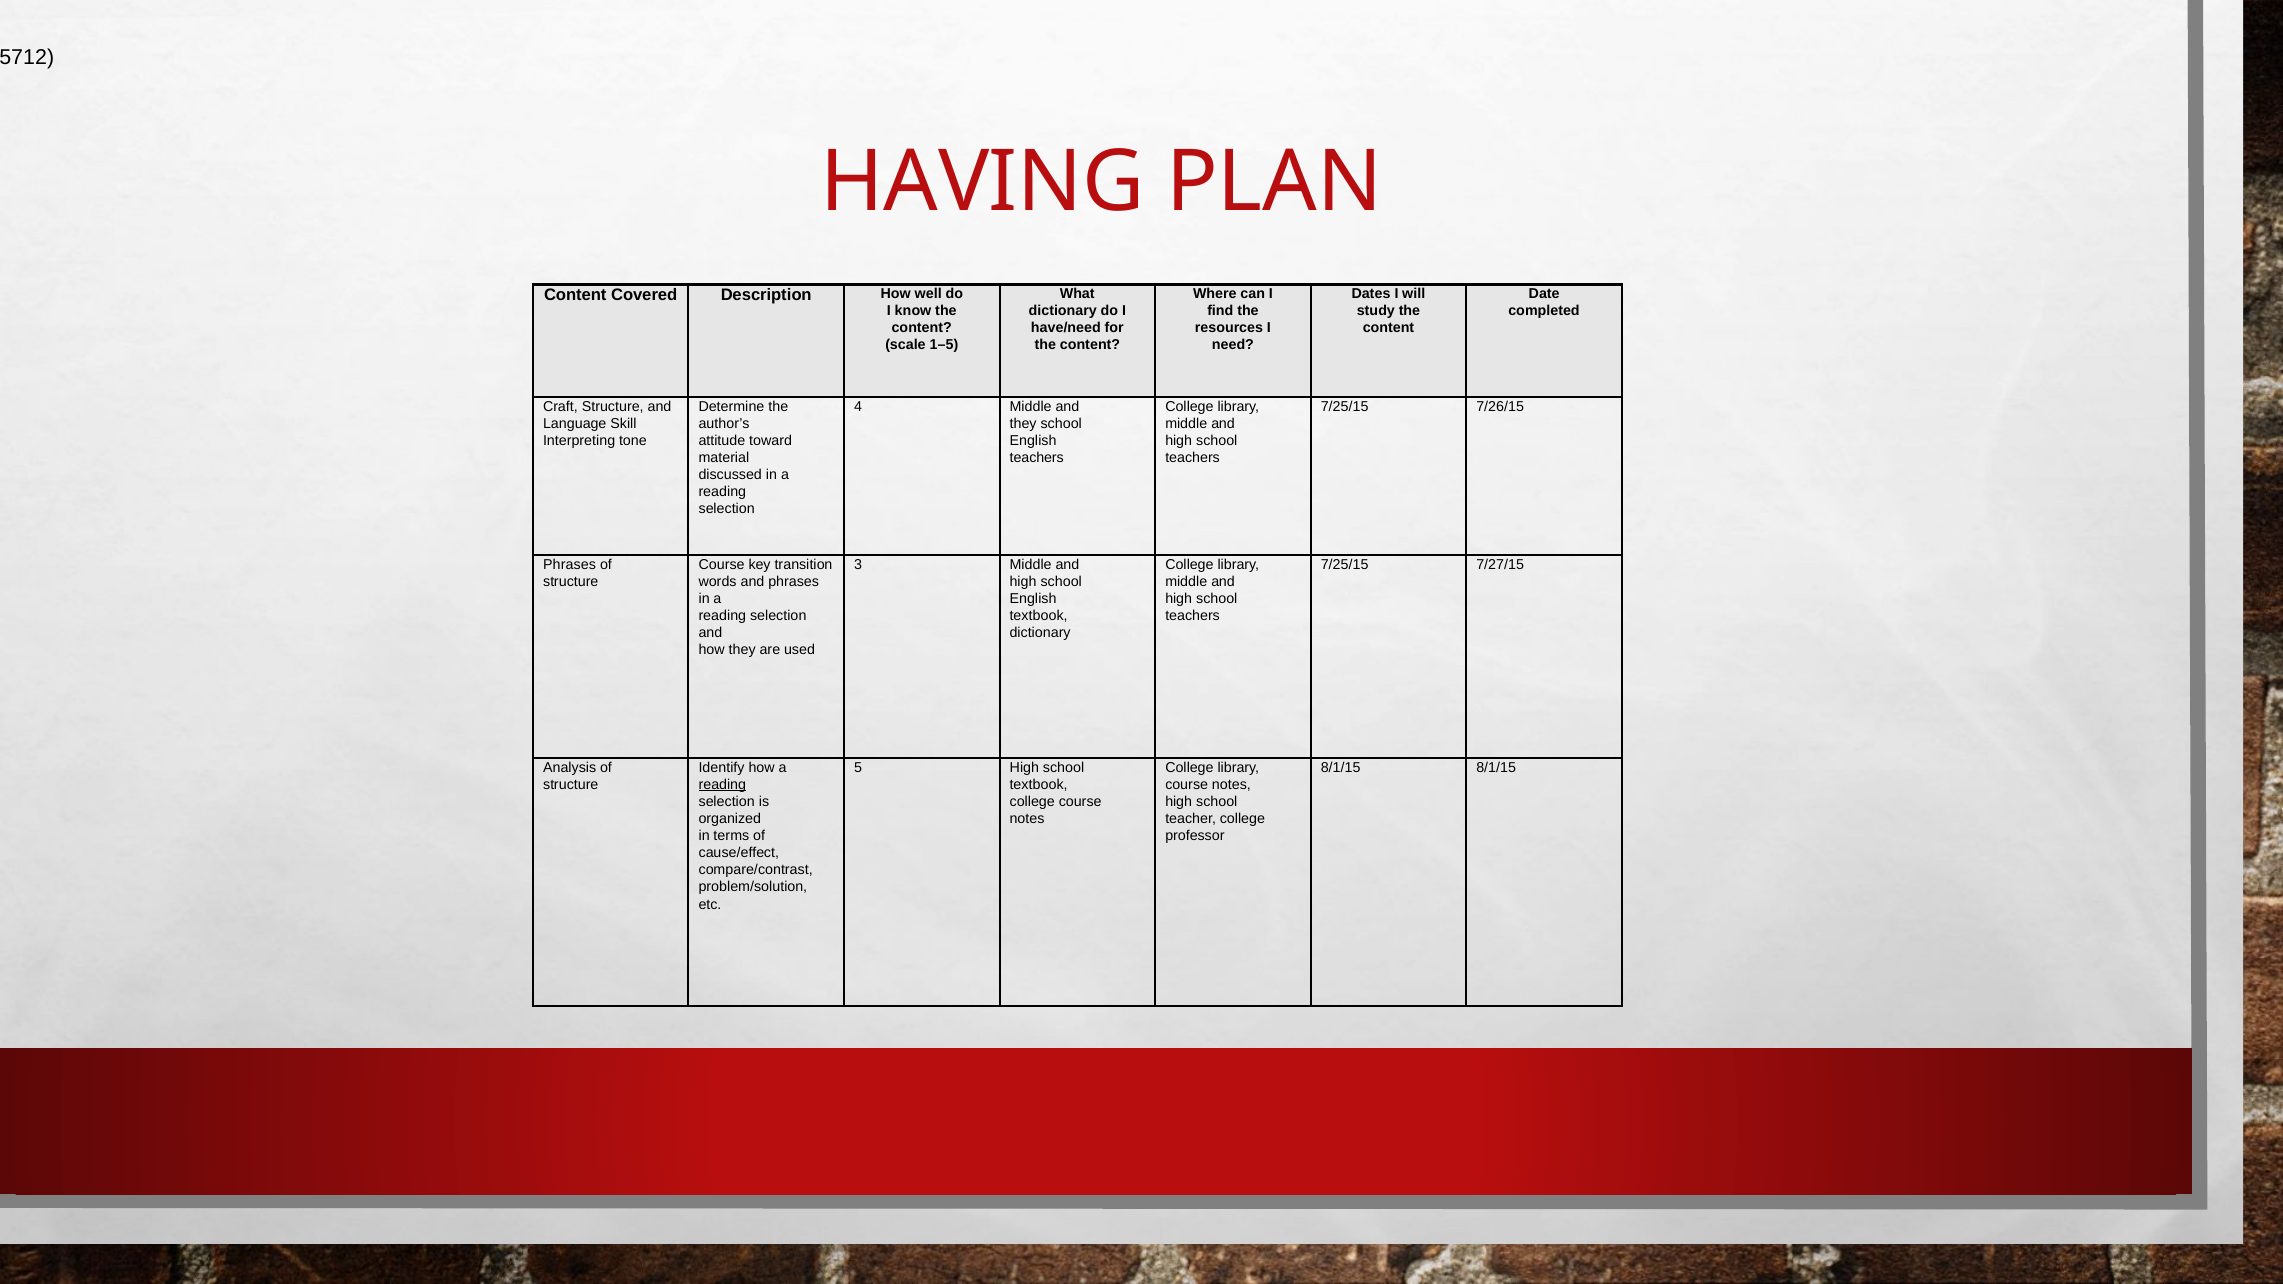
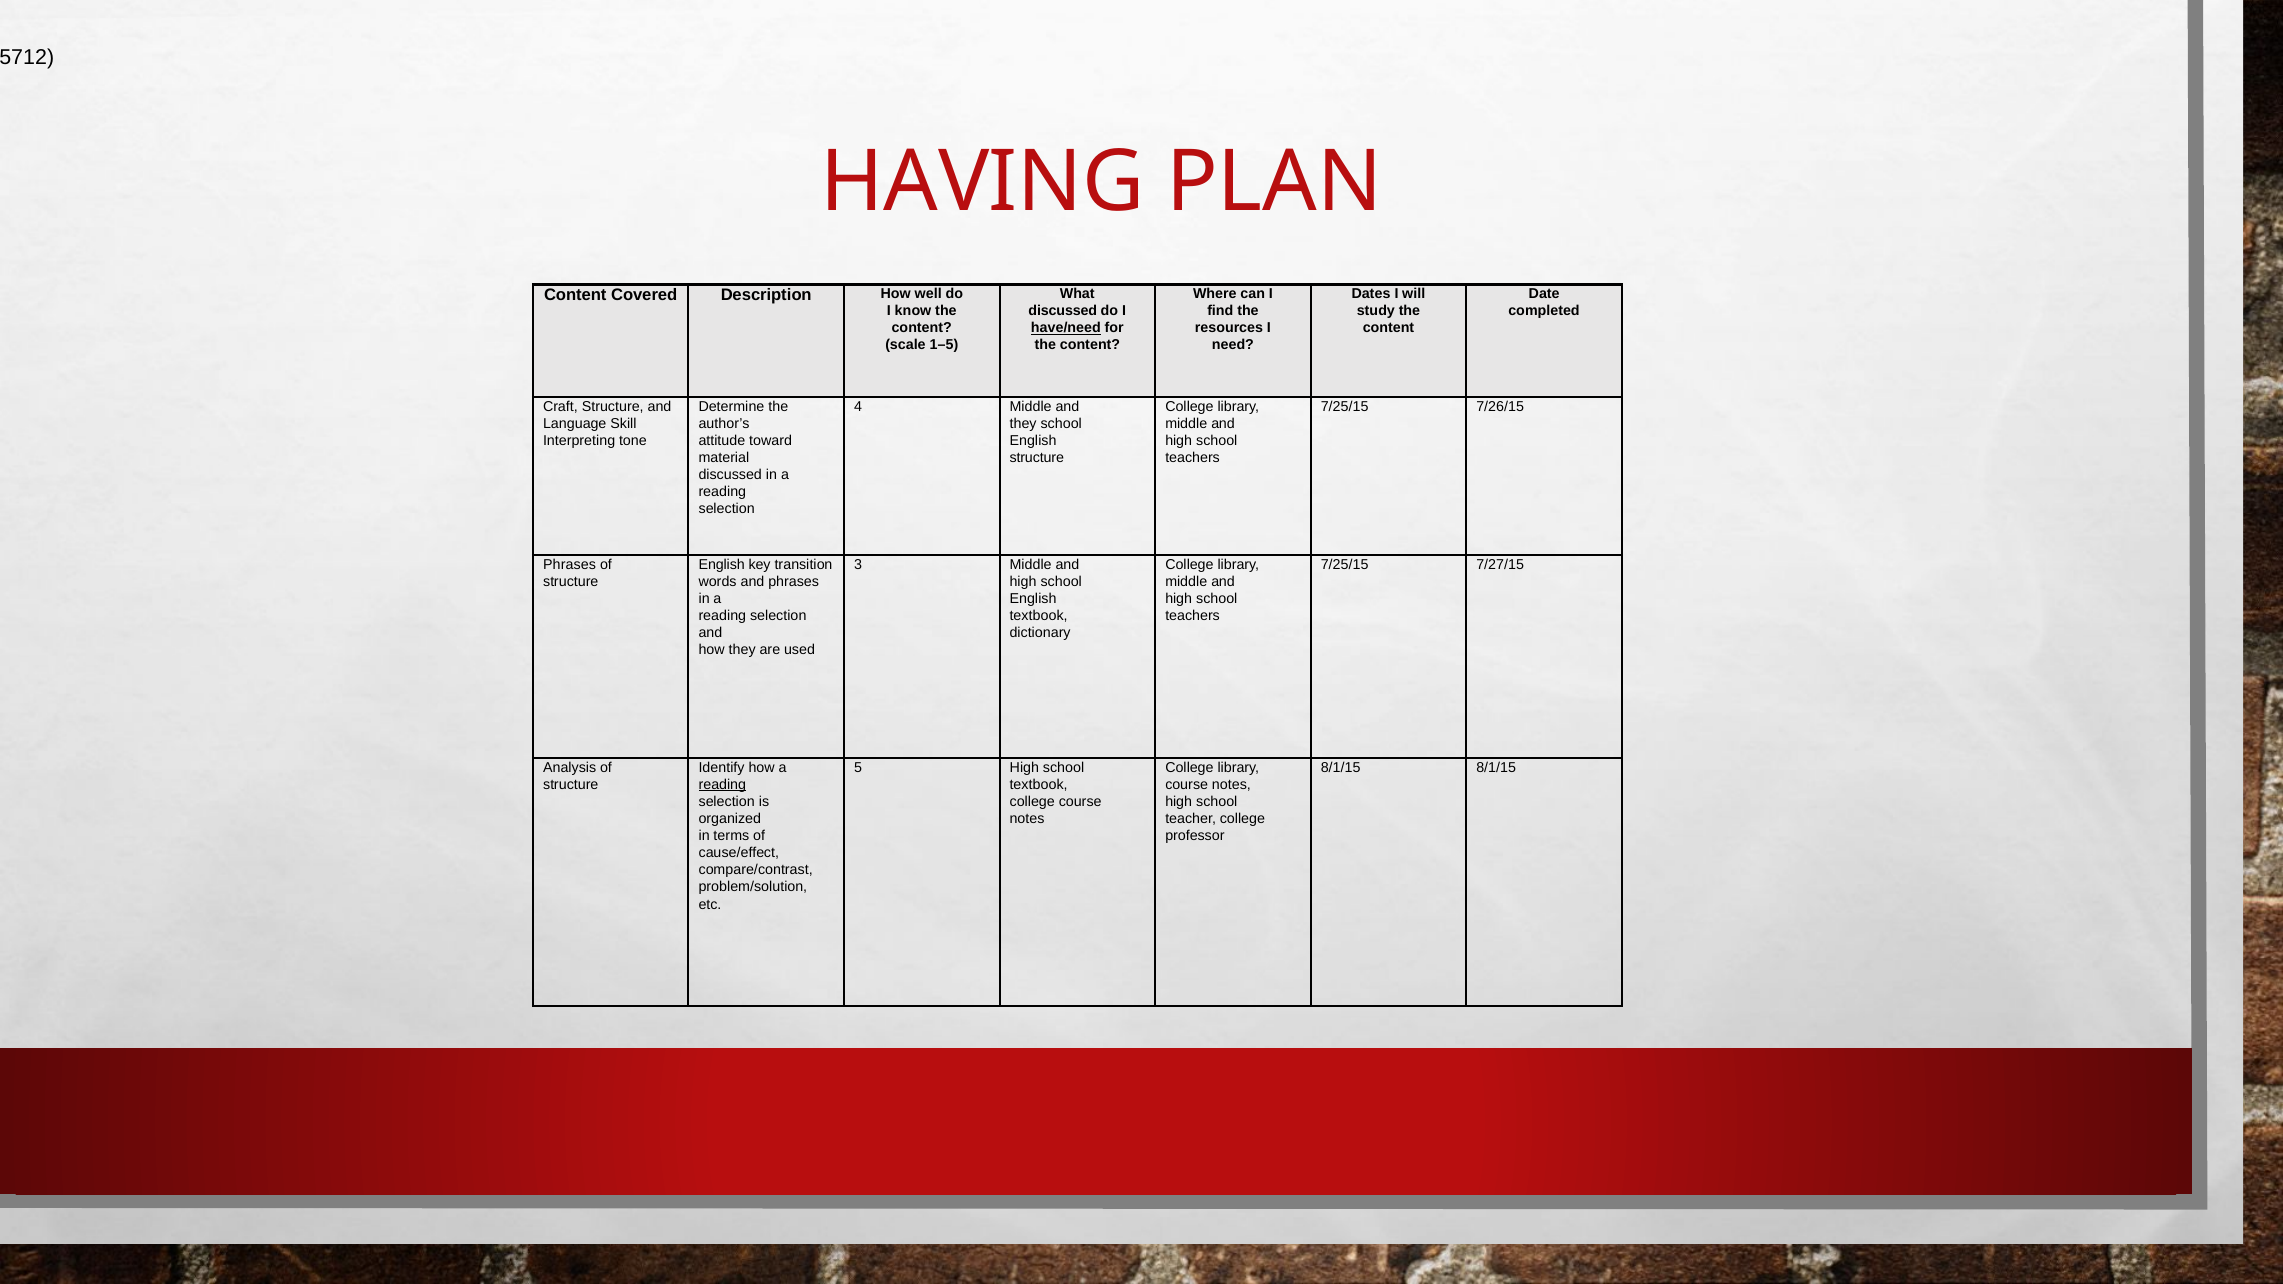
dictionary at (1063, 311): dictionary -> discussed
have/need underline: none -> present
teachers at (1037, 458): teachers -> structure
Course at (722, 564): Course -> English
